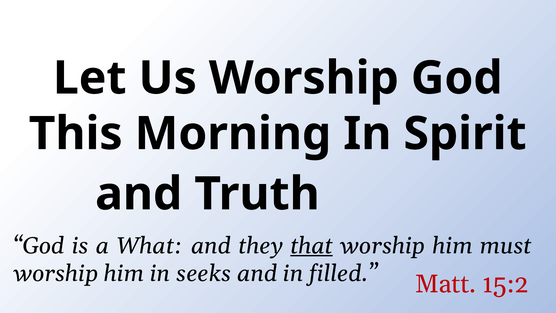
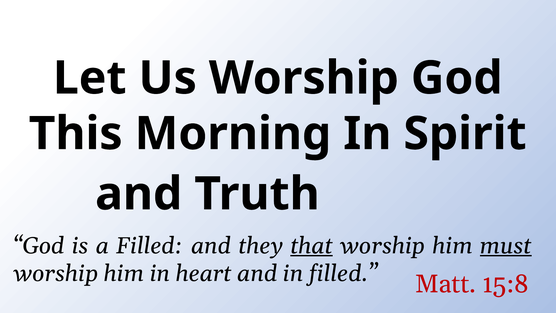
a What: What -> Filled
must underline: none -> present
seeks: seeks -> heart
15:2: 15:2 -> 15:8
